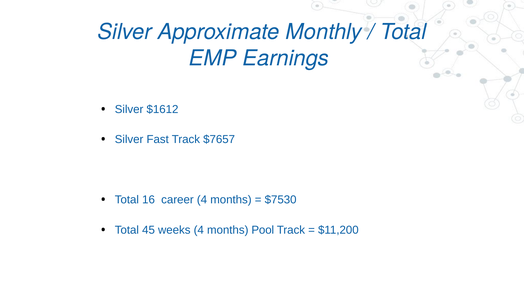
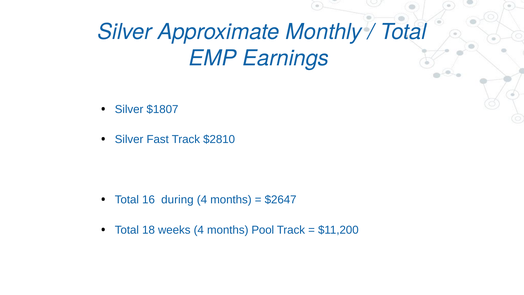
$1612: $1612 -> $1807
$7657: $7657 -> $2810
career: career -> during
$7530: $7530 -> $2647
45: 45 -> 18
